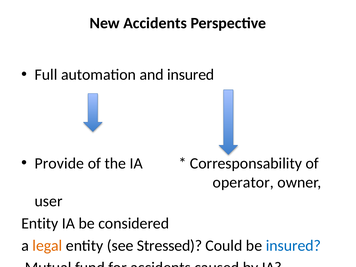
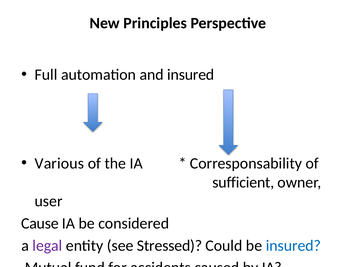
New Accidents: Accidents -> Principles
Provide: Provide -> Various
operator: operator -> sufficient
Entity at (40, 223): Entity -> Cause
legal colour: orange -> purple
